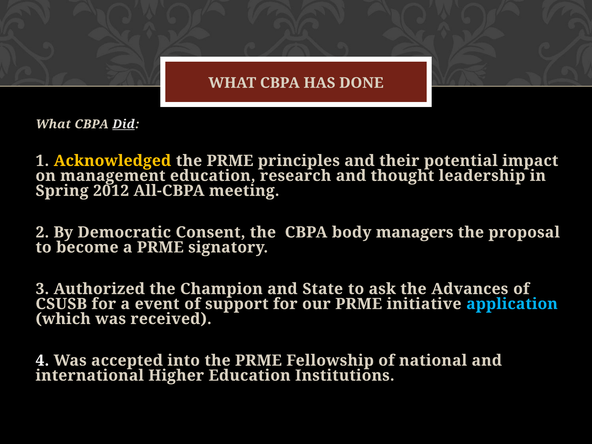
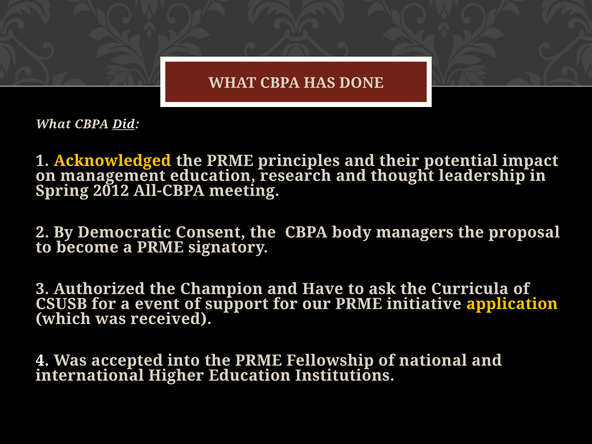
State: State -> Have
Advances: Advances -> Curricula
application colour: light blue -> yellow
